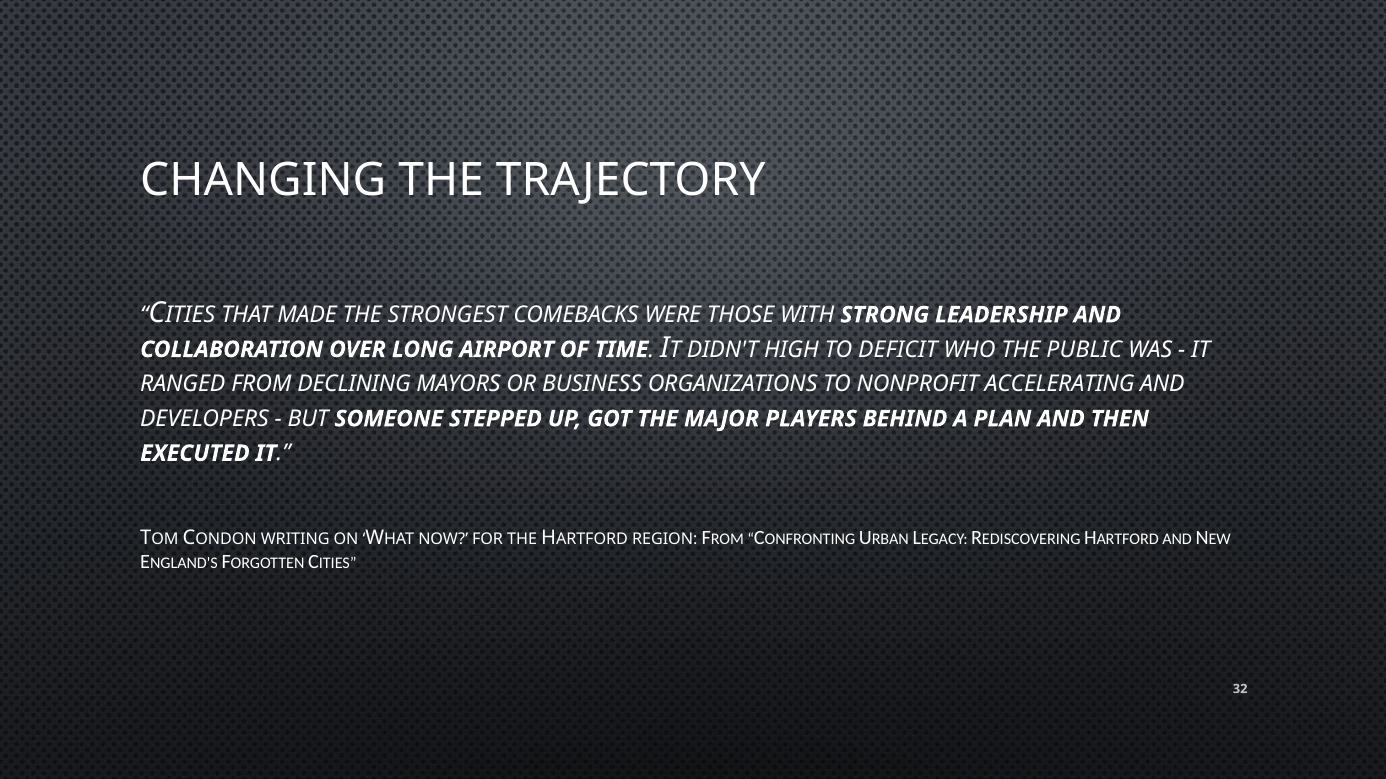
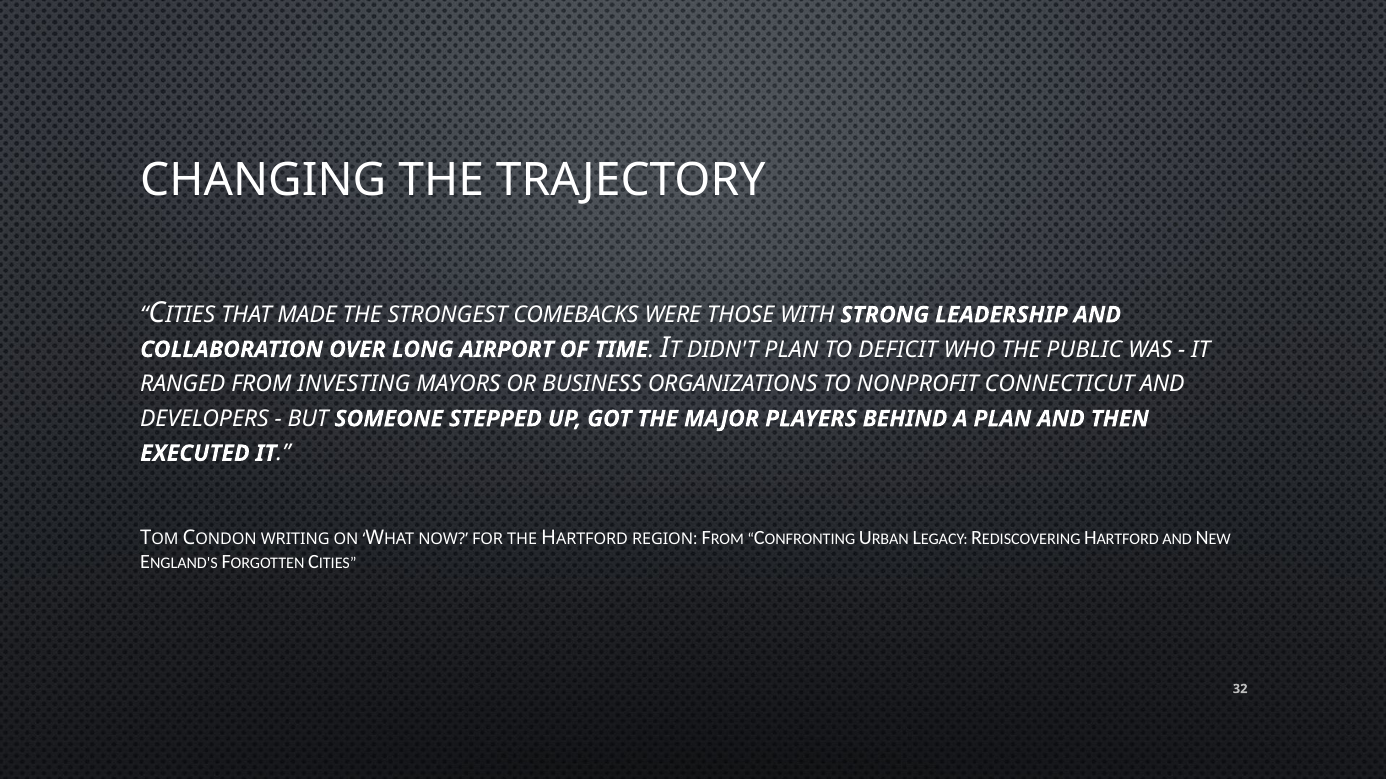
DIDN'T HIGH: HIGH -> PLAN
DECLINING: DECLINING -> INVESTING
ACCELERATING: ACCELERATING -> CONNECTICUT
